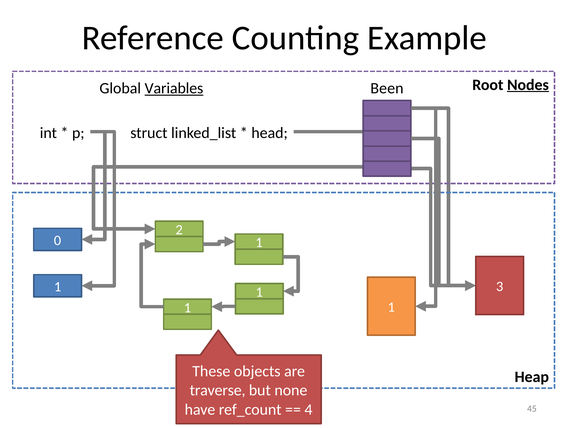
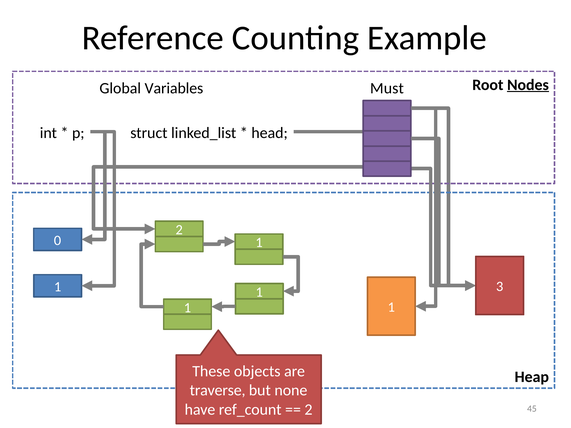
Been: Been -> Must
Variables underline: present -> none
4 at (309, 410): 4 -> 2
